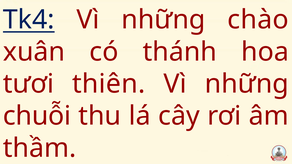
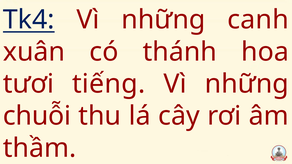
chào: chào -> canh
thiên: thiên -> tiếng
